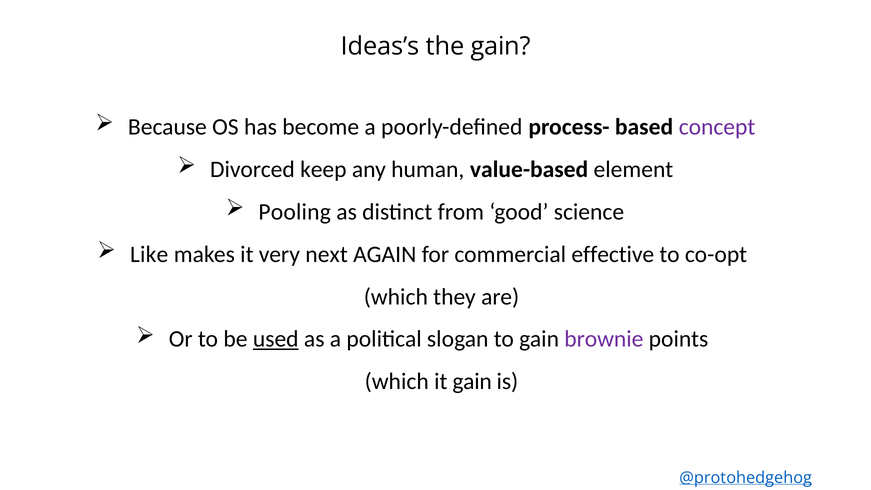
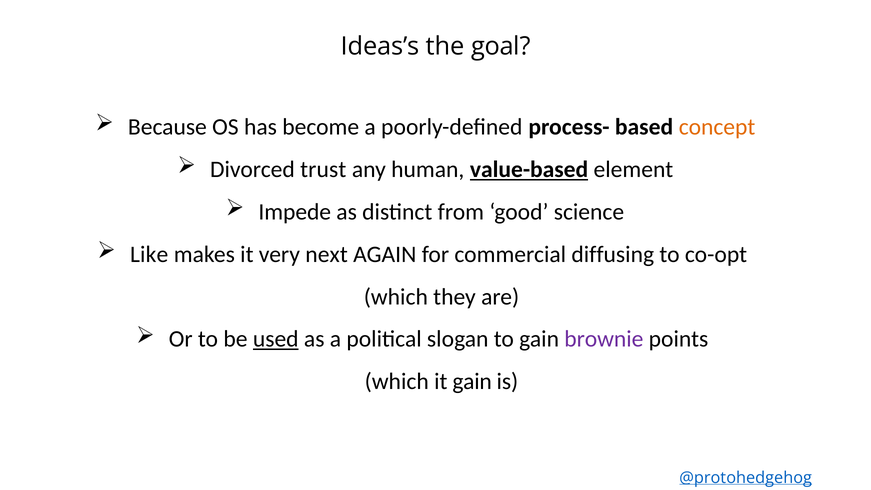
the gain: gain -> goal
concept colour: purple -> orange
keep: keep -> trust
value-based underline: none -> present
Pooling: Pooling -> Impede
effective: effective -> diffusing
